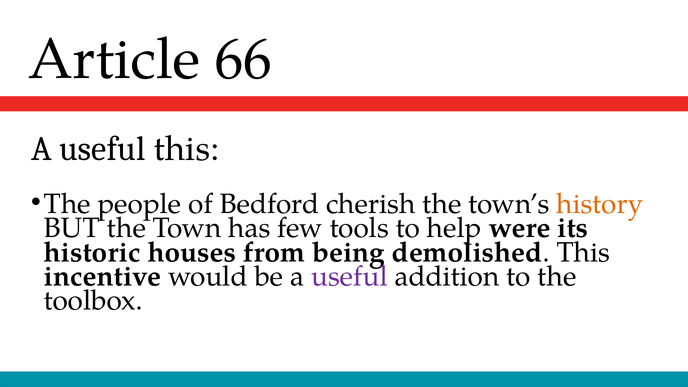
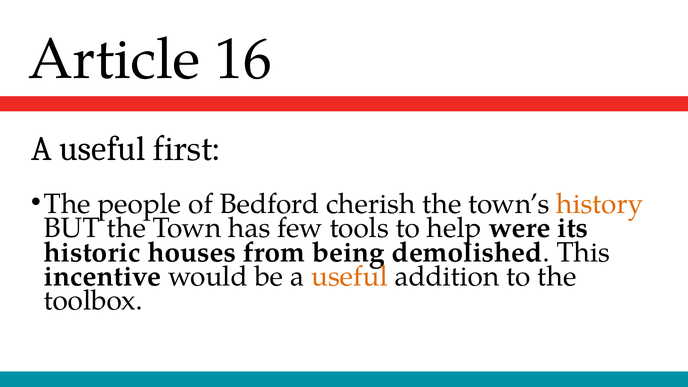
66: 66 -> 16
useful this: this -> first
useful at (349, 277) colour: purple -> orange
